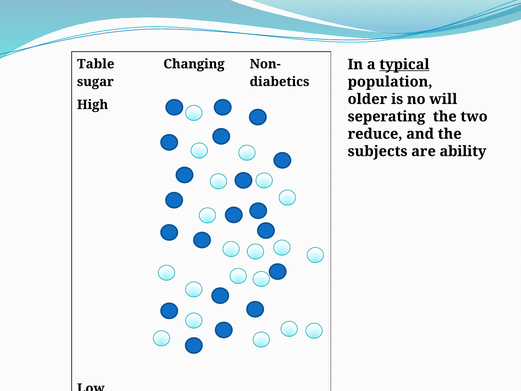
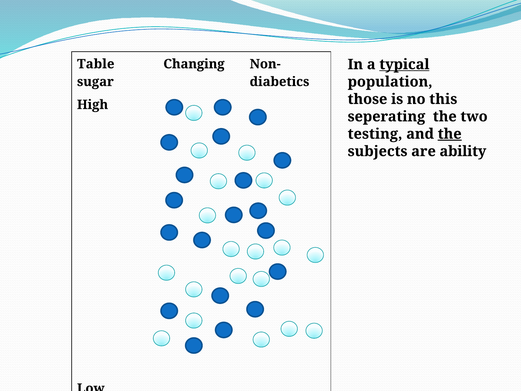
older: older -> those
will: will -> this
reduce: reduce -> testing
the at (450, 134) underline: none -> present
